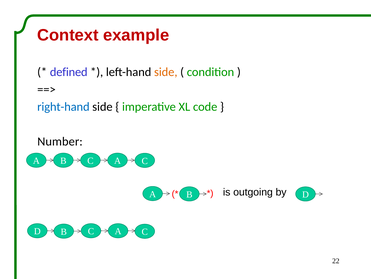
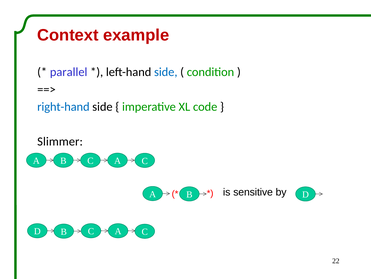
defined: defined -> parallel
side at (166, 72) colour: orange -> blue
Number: Number -> Slimmer
outgoing: outgoing -> sensitive
